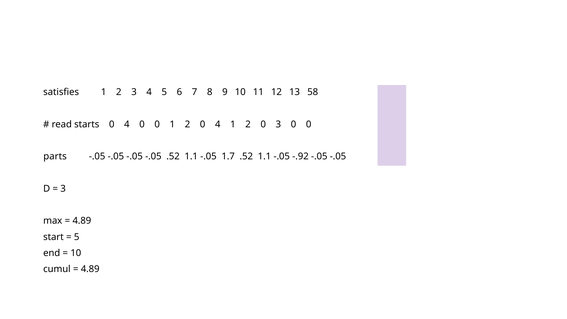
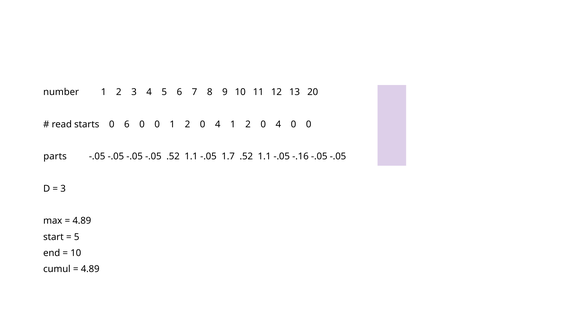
satisfies: satisfies -> number
58: 58 -> 20
starts 0 4: 4 -> 6
3 at (278, 124): 3 -> 4
-.92: -.92 -> -.16
